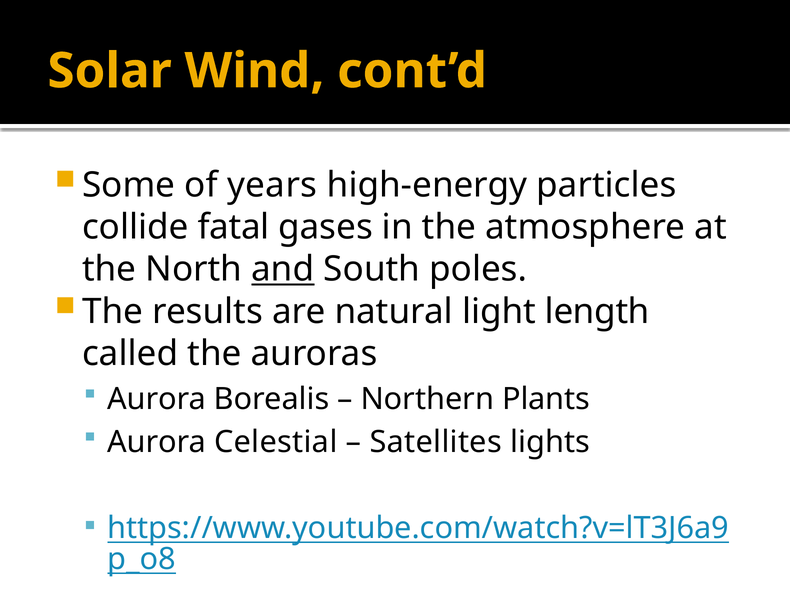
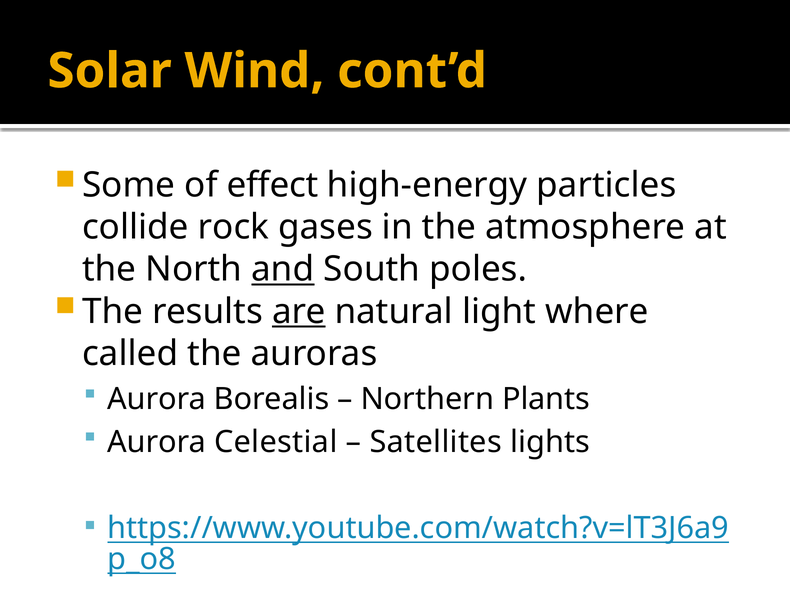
years: years -> effect
fatal: fatal -> rock
are underline: none -> present
length: length -> where
